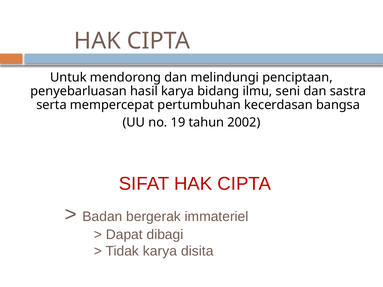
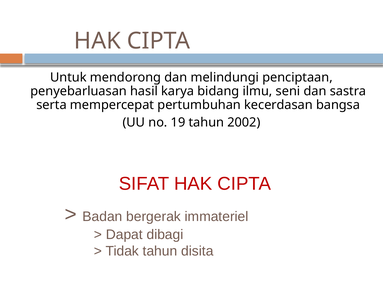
Tidak karya: karya -> tahun
